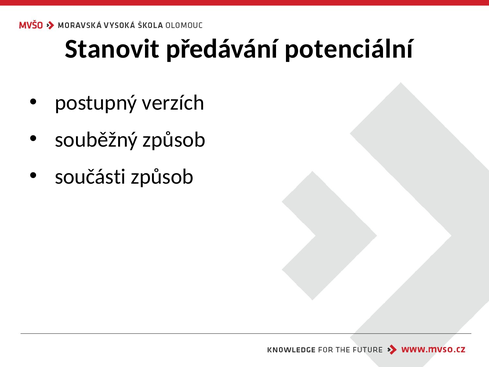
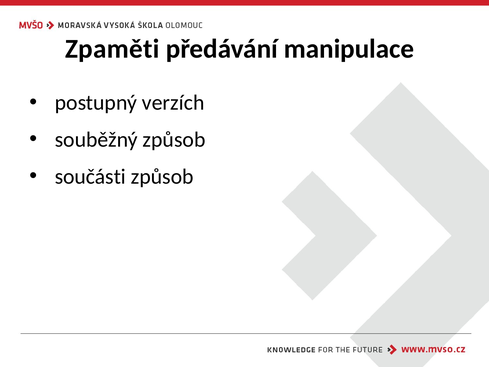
Stanovit: Stanovit -> Zpaměti
potenciální: potenciální -> manipulace
